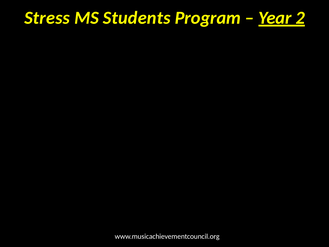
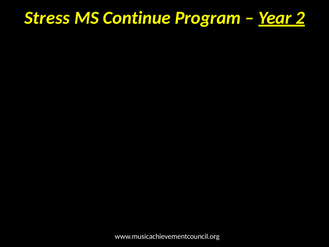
Students: Students -> Continue
